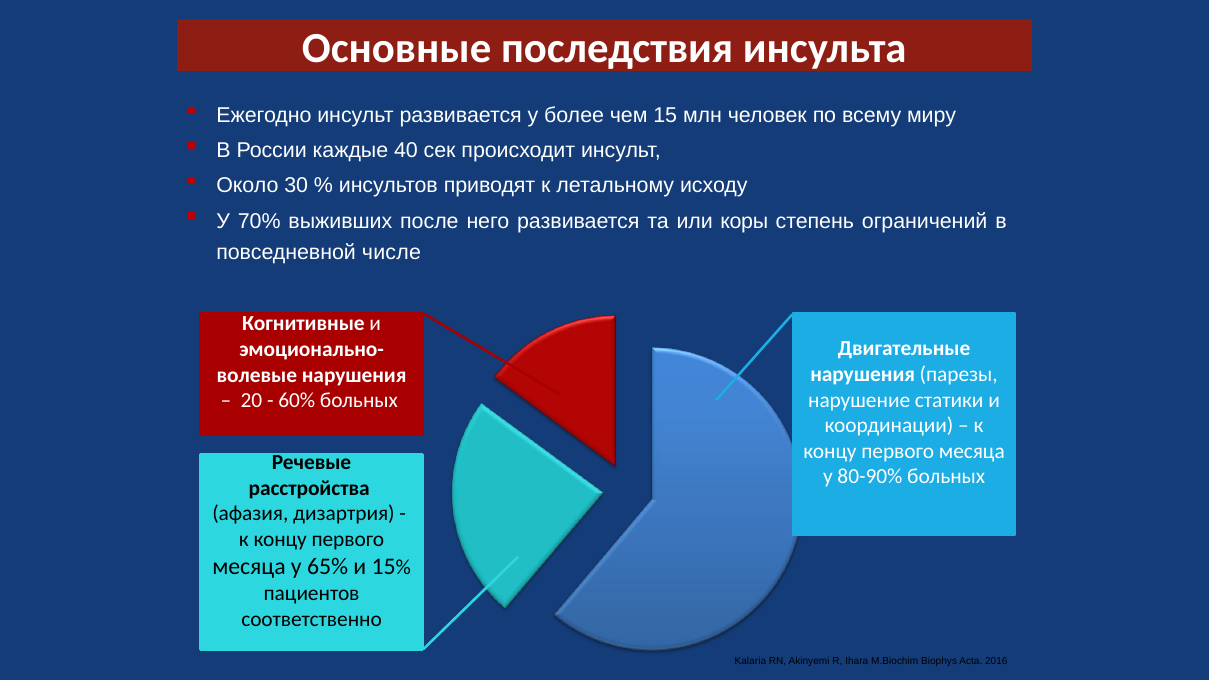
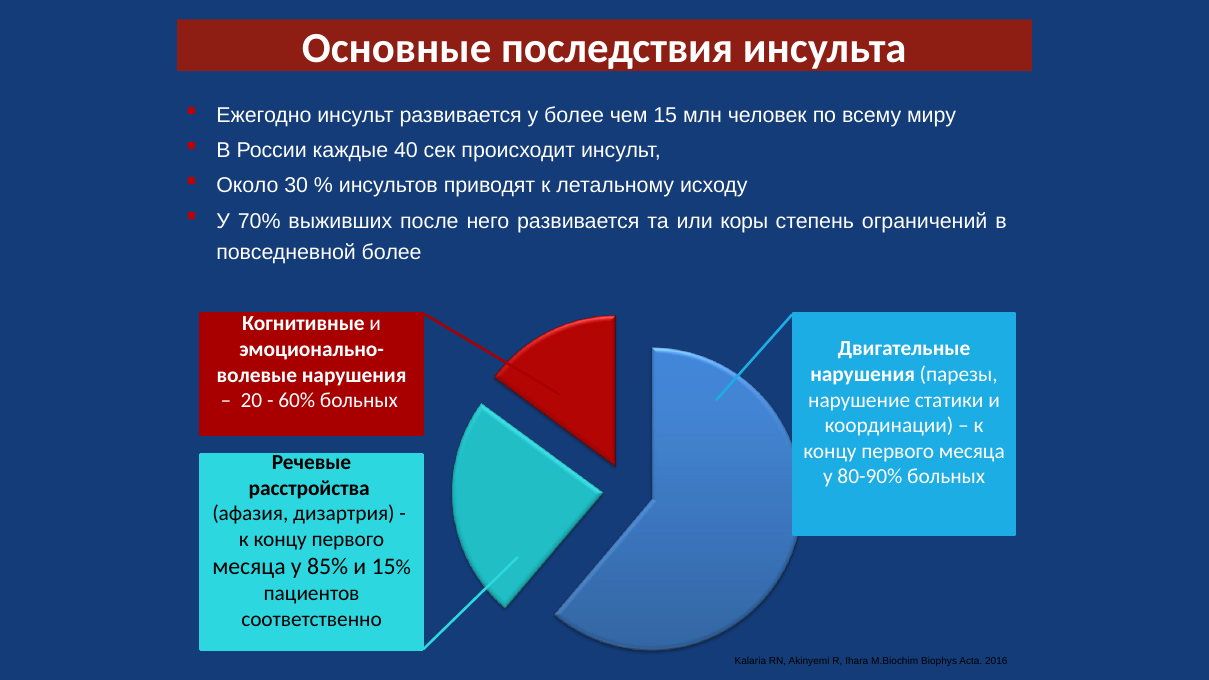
повседневной числе: числе -> более
65%: 65% -> 85%
